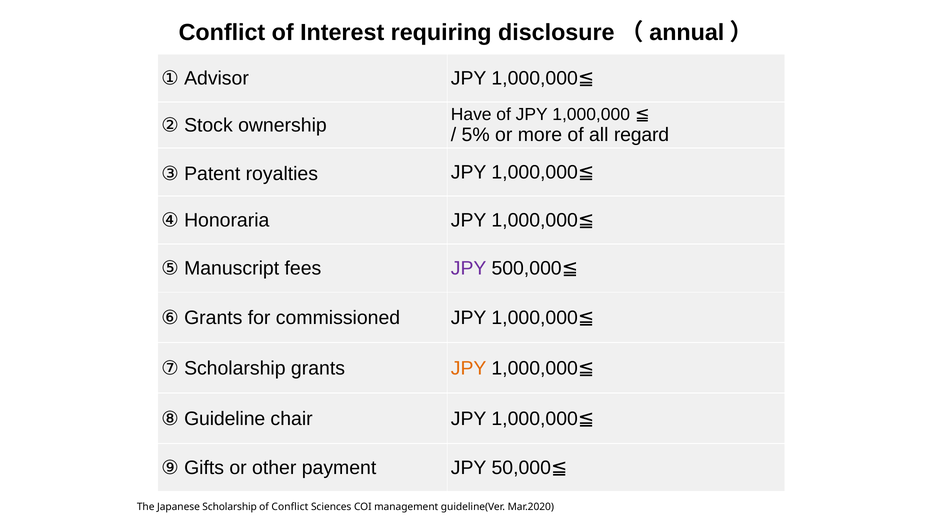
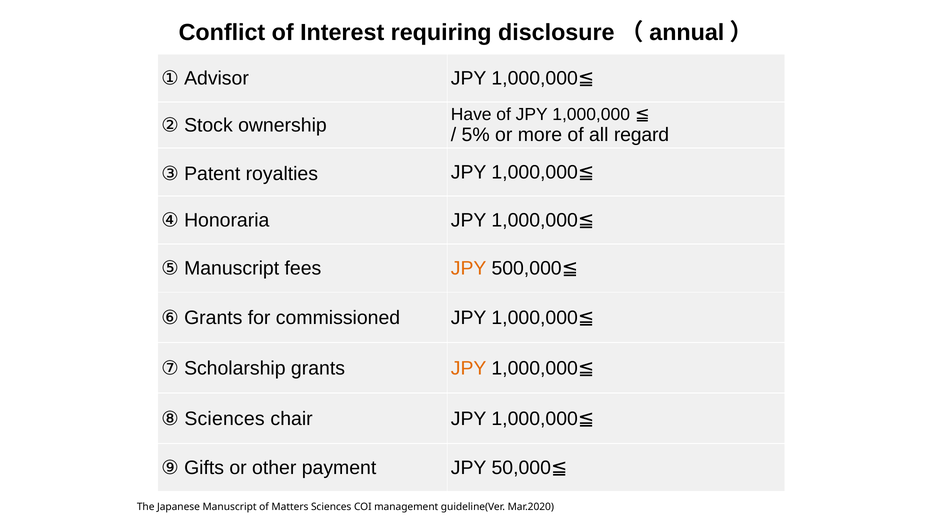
JPY at (469, 269) colour: purple -> orange
⑧ Guideline: Guideline -> Sciences
Japanese Scholarship: Scholarship -> Manuscript
of Conflict: Conflict -> Matters
